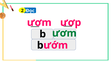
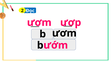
ươm at (64, 33) colour: green -> black
